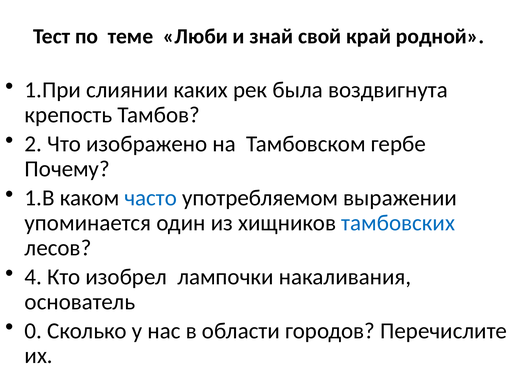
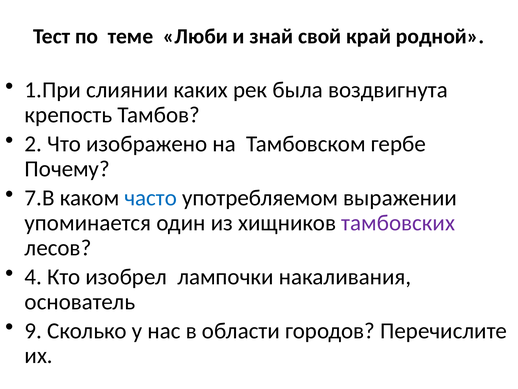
1.В: 1.В -> 7.В
тамбовских colour: blue -> purple
0: 0 -> 9
